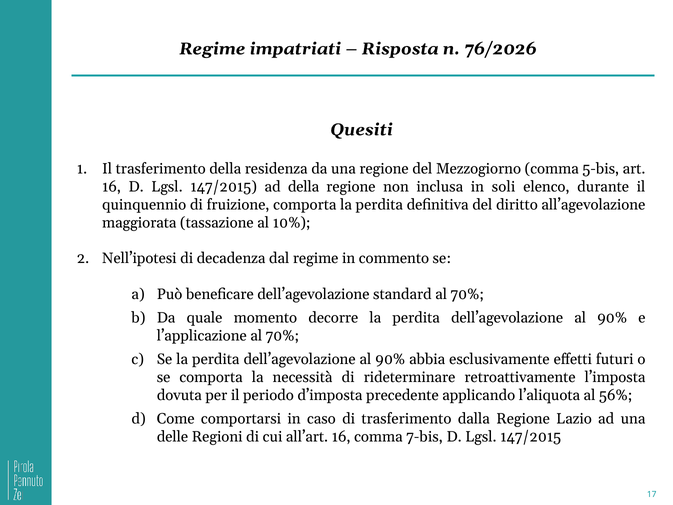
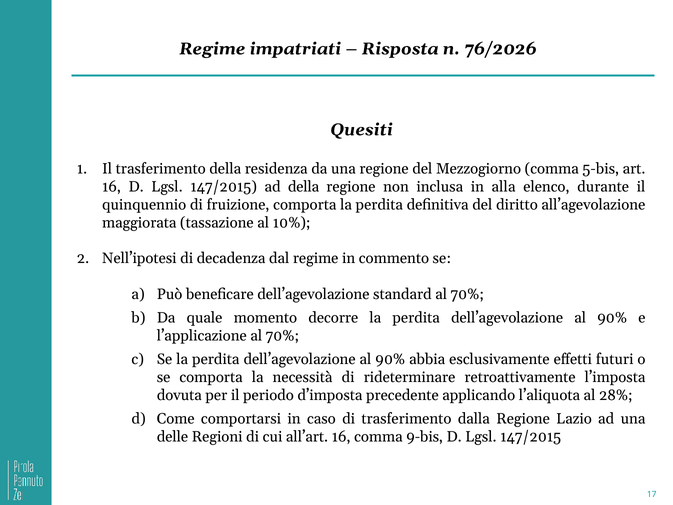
soli: soli -> alla
56%: 56% -> 28%
7-bis: 7-bis -> 9-bis
